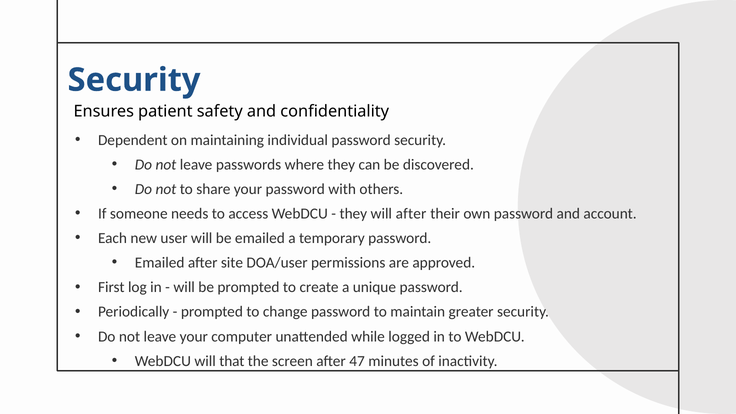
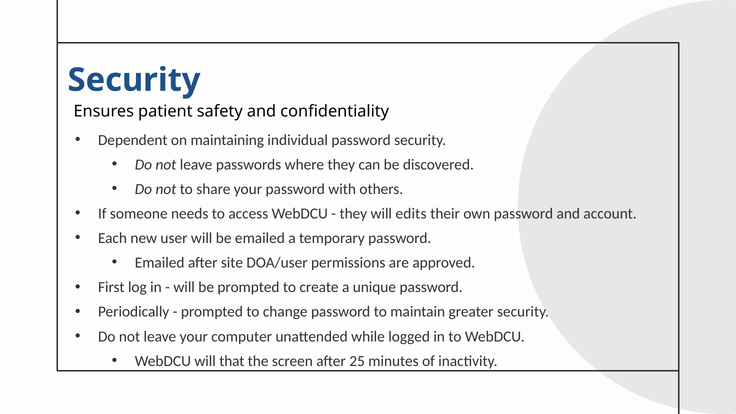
will after: after -> edits
47: 47 -> 25
